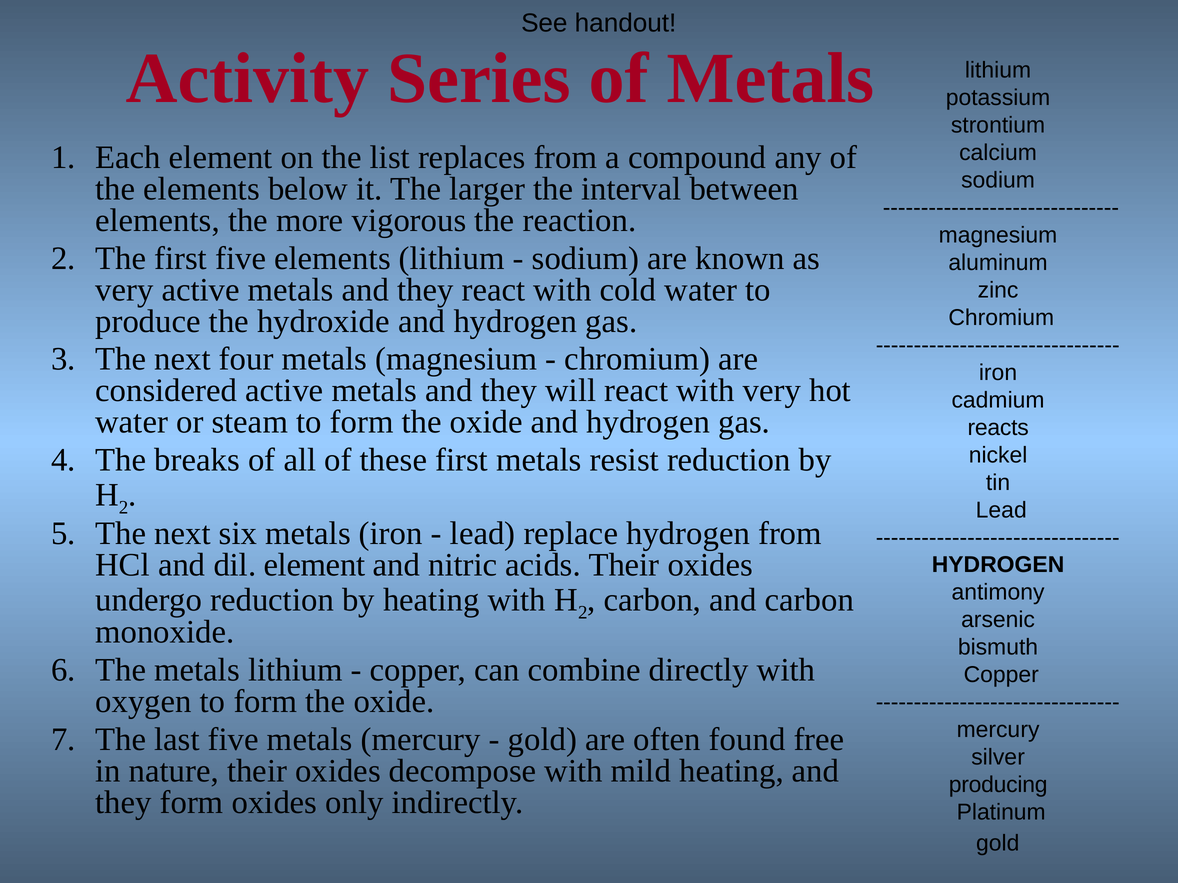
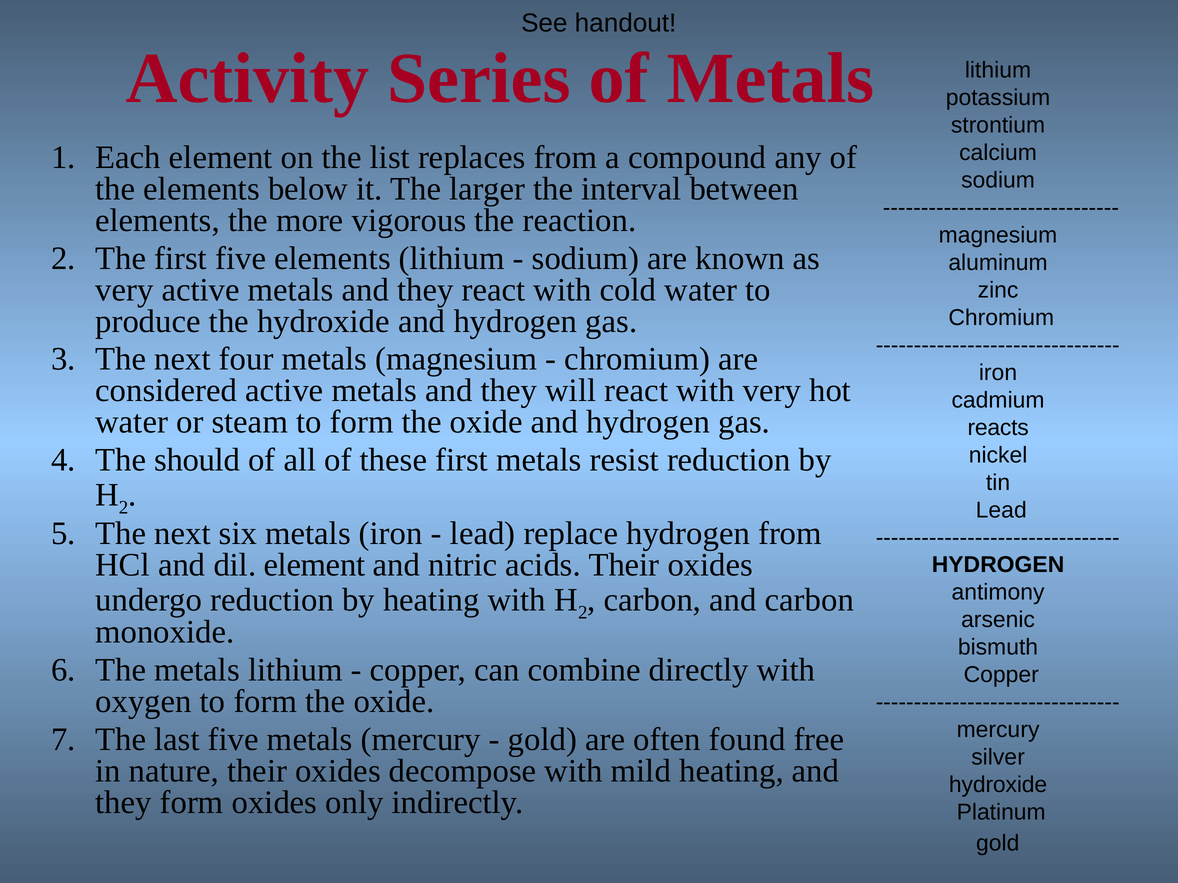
breaks: breaks -> should
producing at (998, 785): producing -> hydroxide
